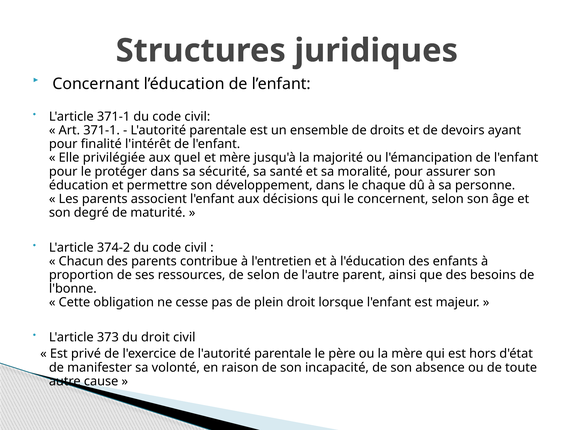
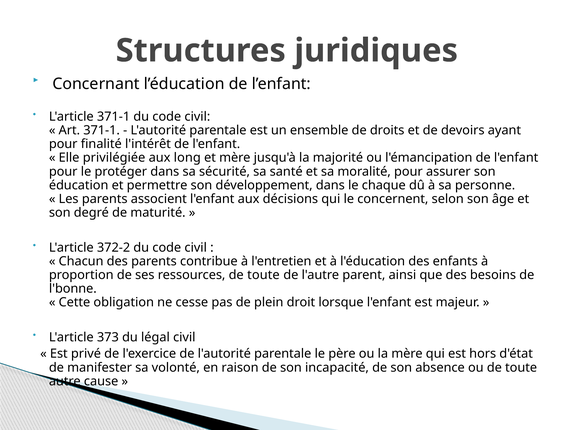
quel: quel -> long
374-2: 374-2 -> 372-2
ressources de selon: selon -> toute
du droit: droit -> légal
